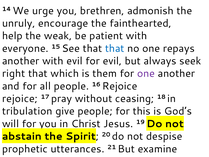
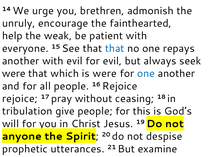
right at (14, 73): right -> were
is them: them -> were
one at (146, 73) colour: purple -> blue
abstain at (22, 136): abstain -> anyone
